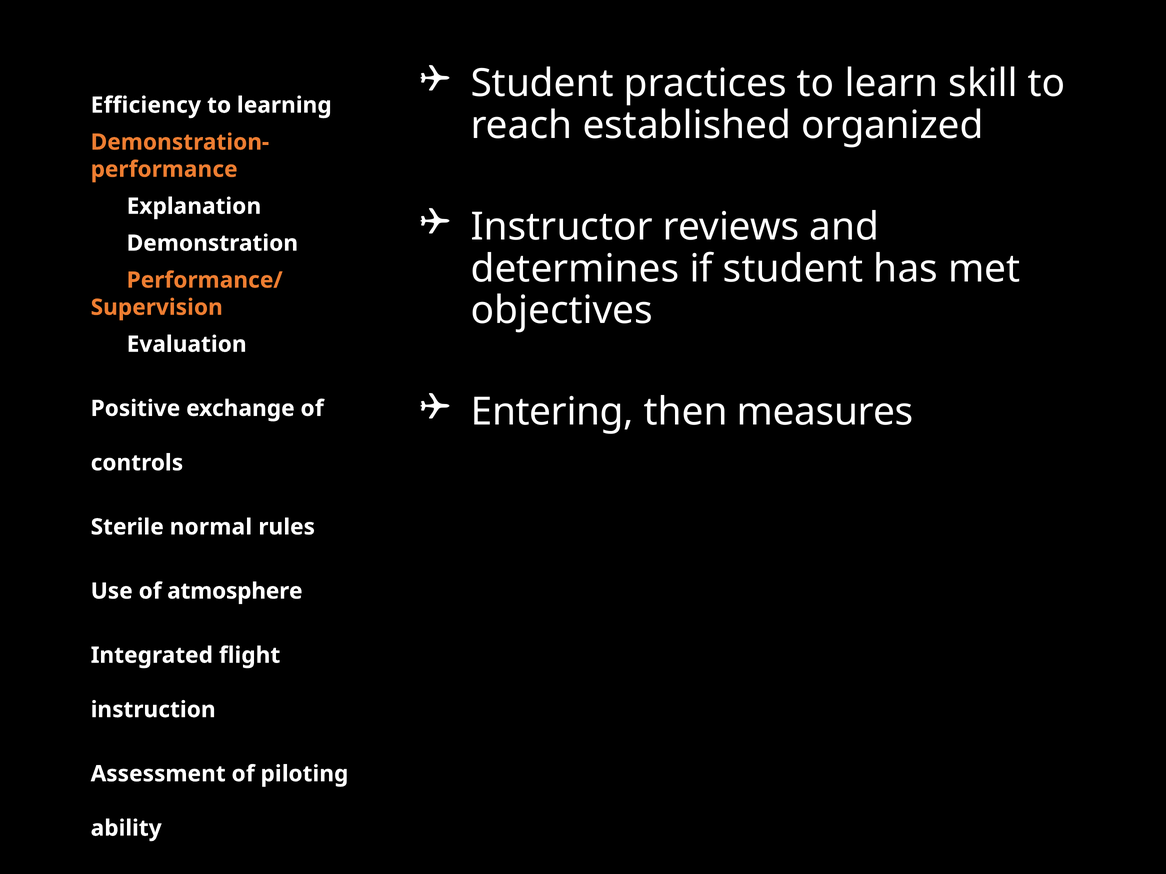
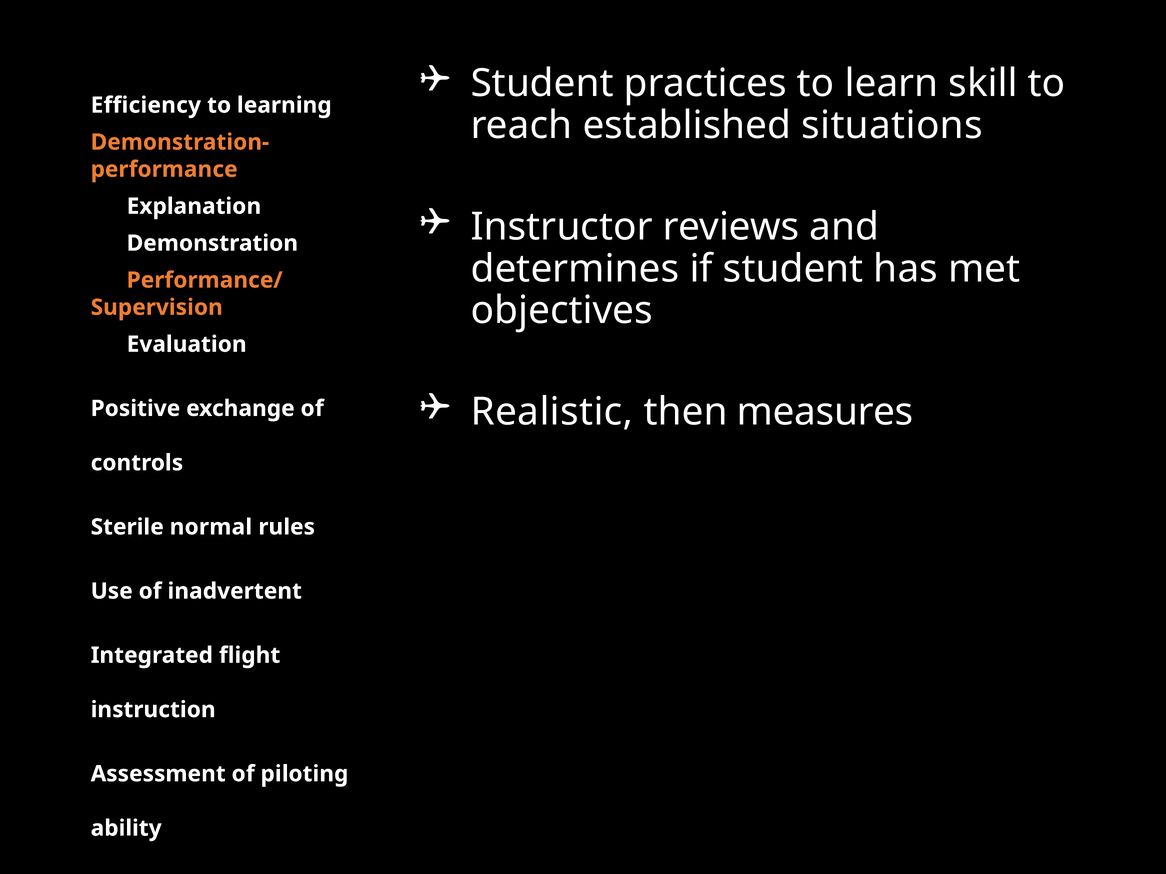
organized: organized -> situations
Entering: Entering -> Realistic
atmosphere: atmosphere -> inadvertent
